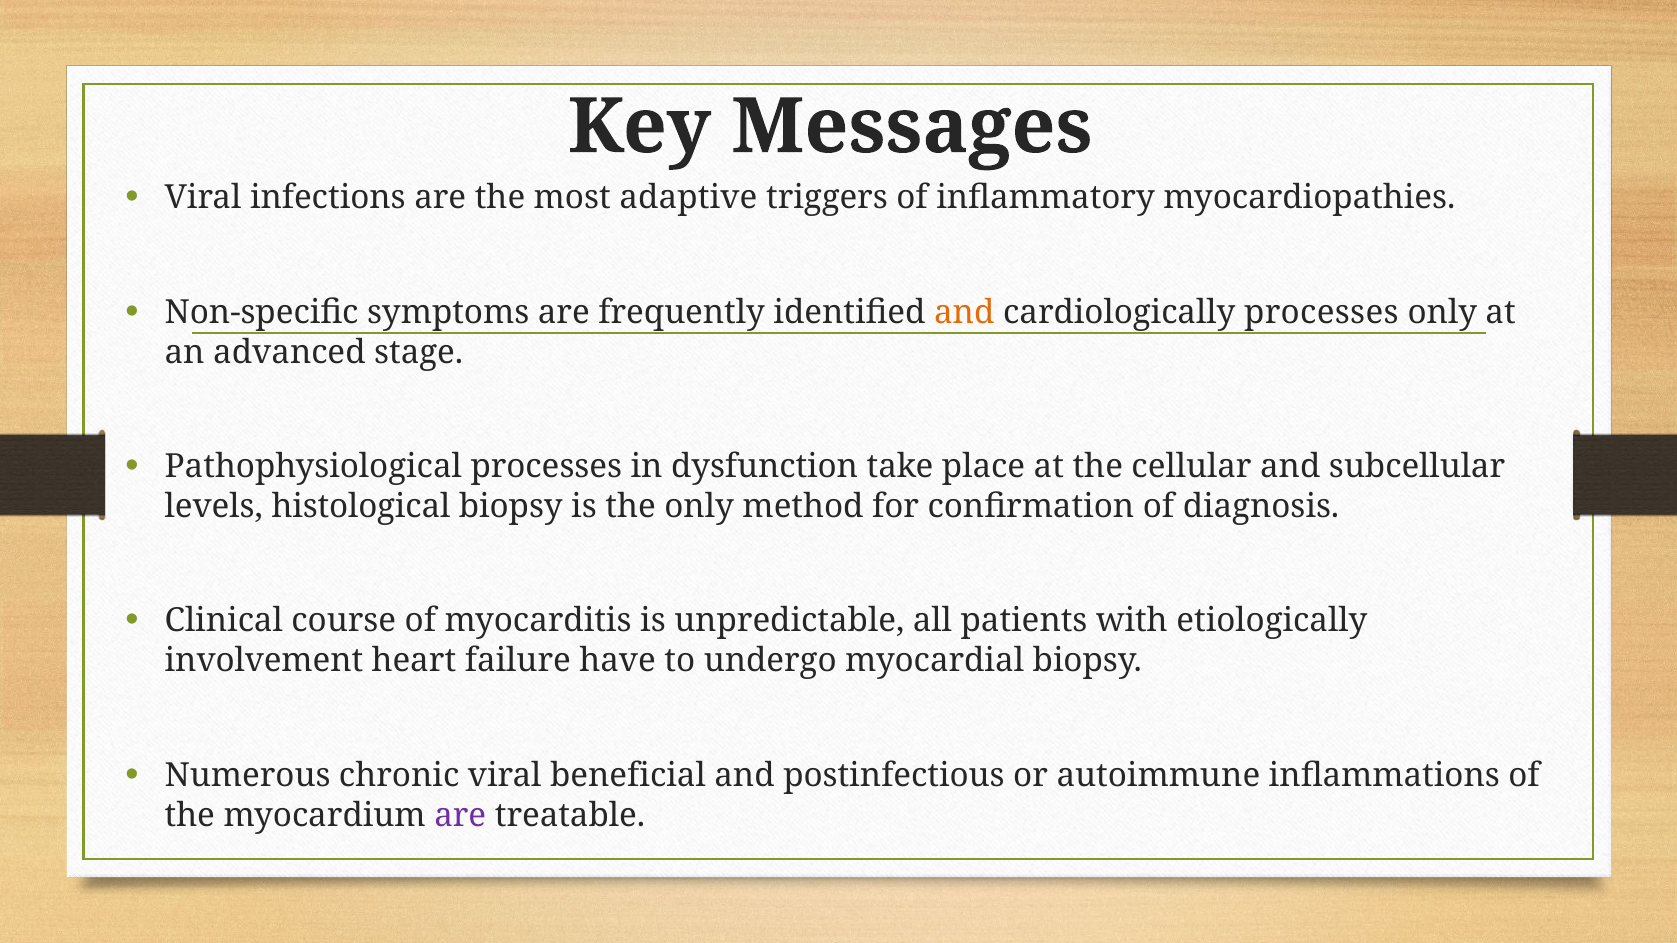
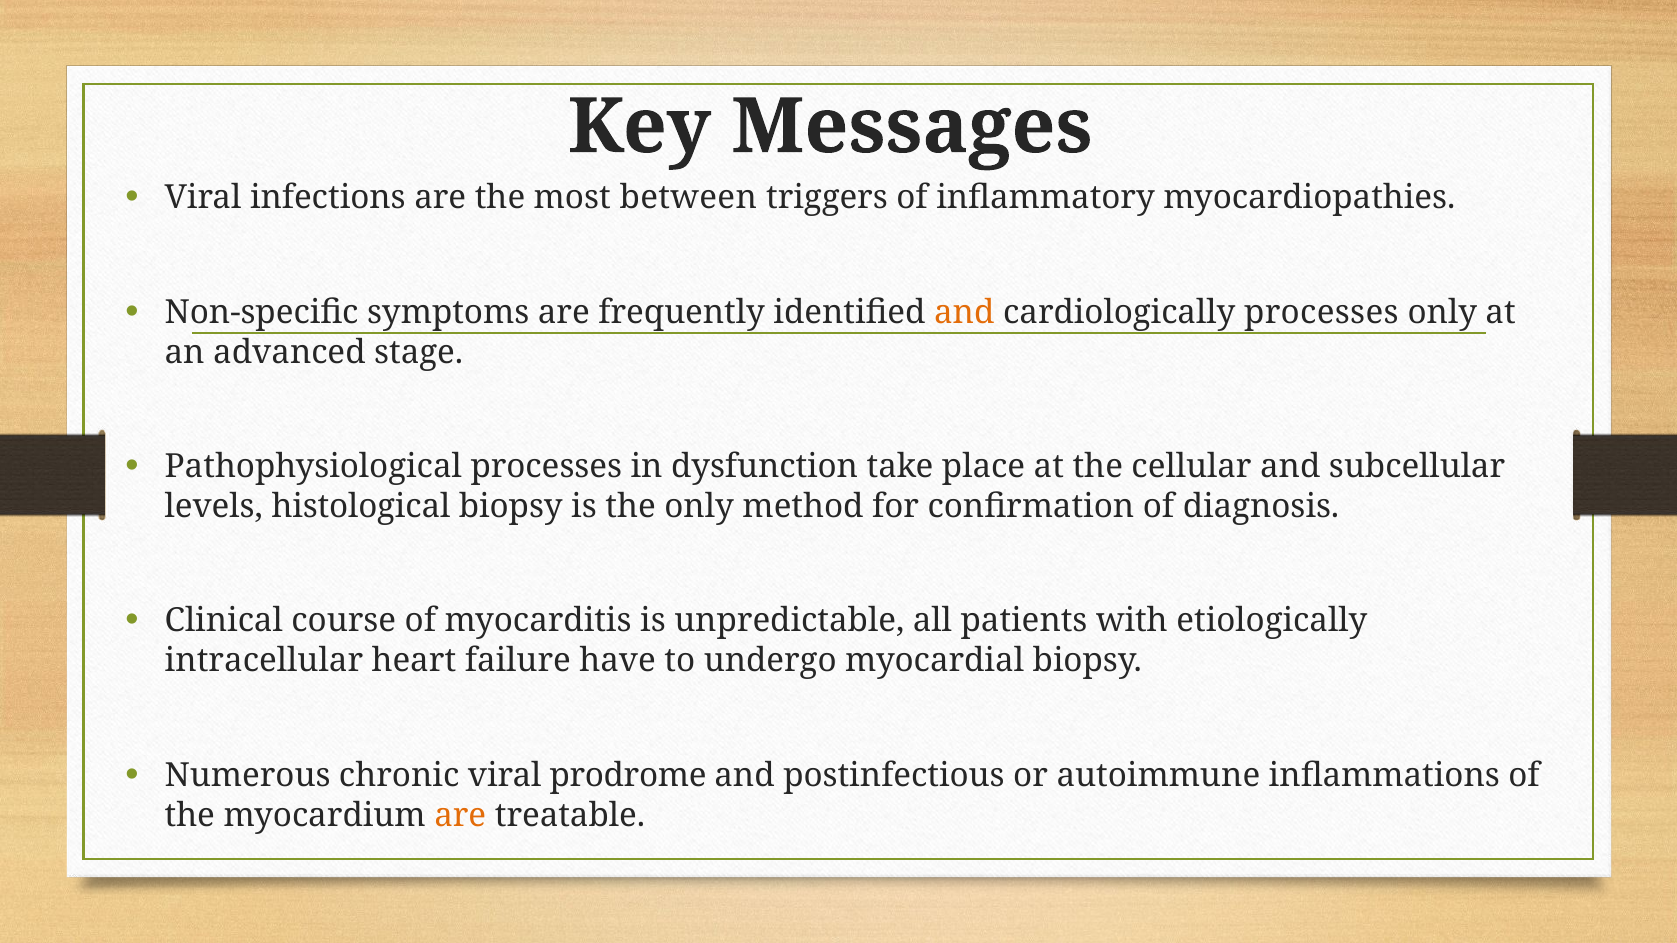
adaptive: adaptive -> between
involvement: involvement -> intracellular
beneficial: beneficial -> prodrome
are at (460, 815) colour: purple -> orange
